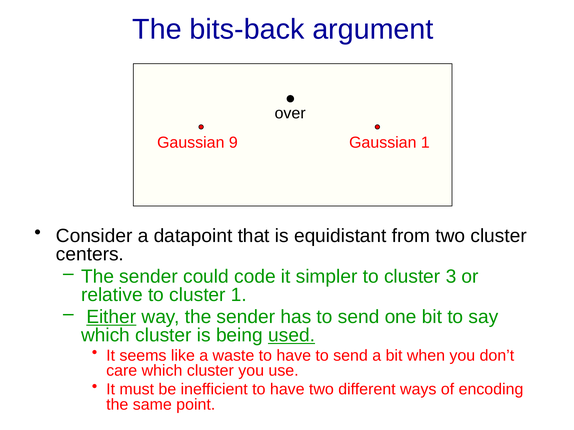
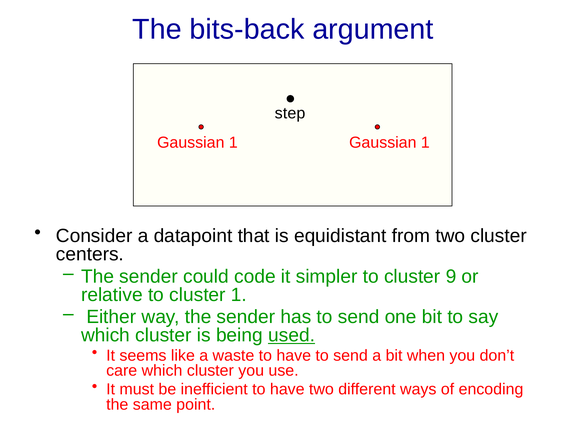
over: over -> step
9 at (233, 143): 9 -> 1
3: 3 -> 9
Either underline: present -> none
